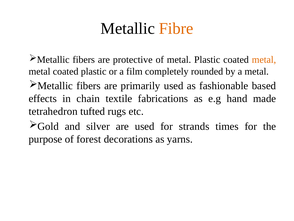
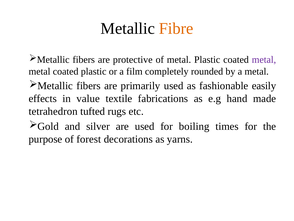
metal at (264, 59) colour: orange -> purple
based: based -> easily
chain: chain -> value
strands: strands -> boiling
